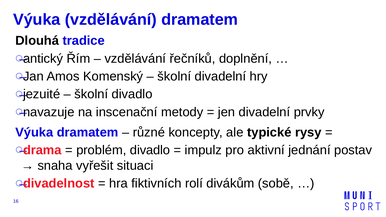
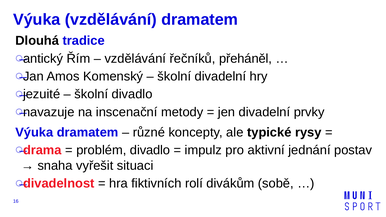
doplnění: doplnění -> přeháněl
